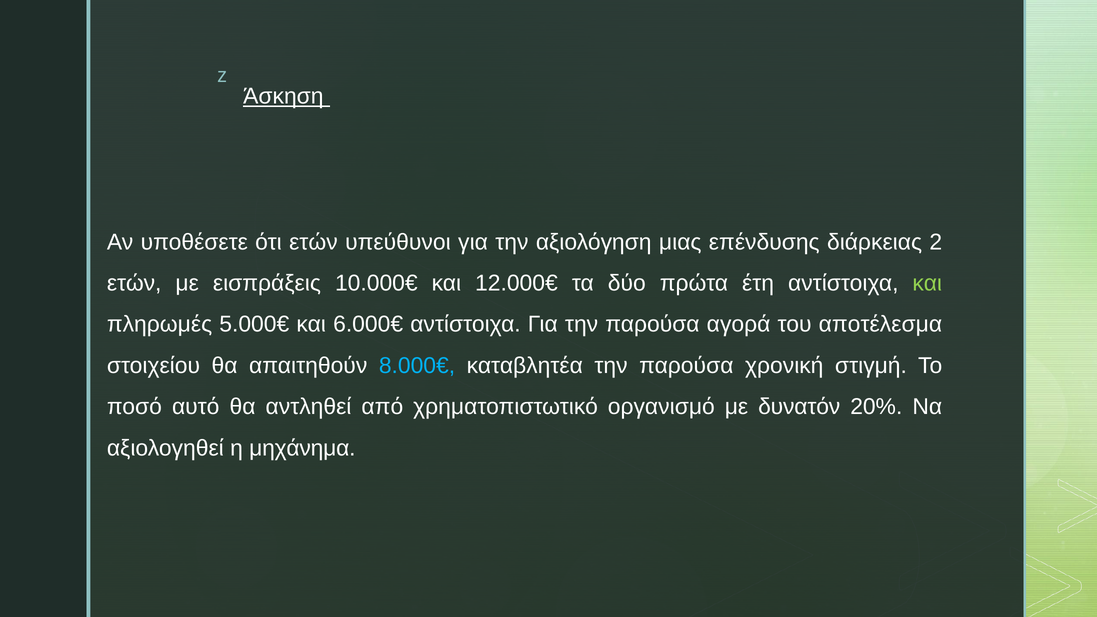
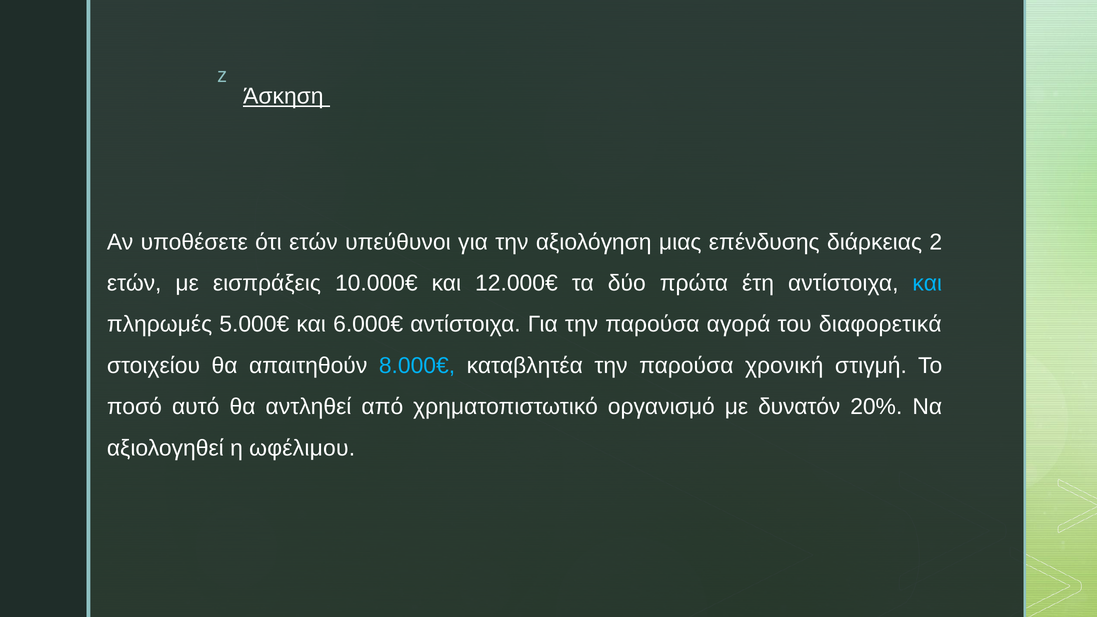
και at (927, 283) colour: light green -> light blue
αποτέλεσμα: αποτέλεσμα -> διαφορετικά
μηχάνημα: μηχάνημα -> ωφέλιμου
